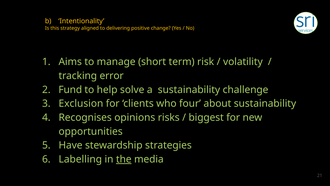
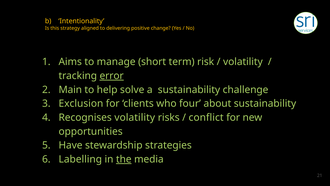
error underline: none -> present
Fund: Fund -> Main
Recognises opinions: opinions -> volatility
biggest: biggest -> conflict
